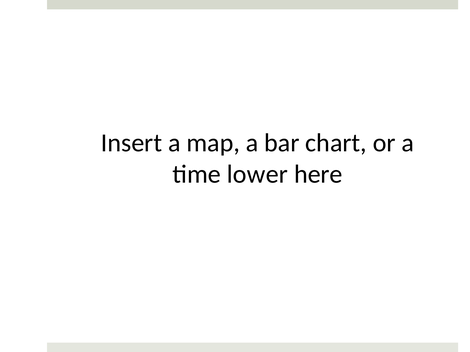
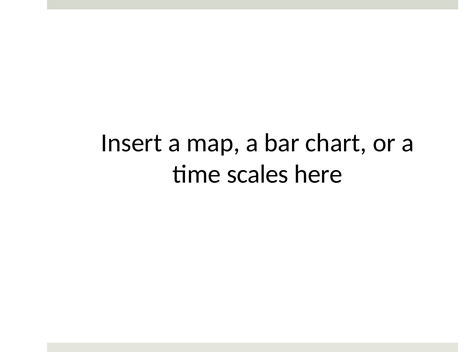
lower: lower -> scales
